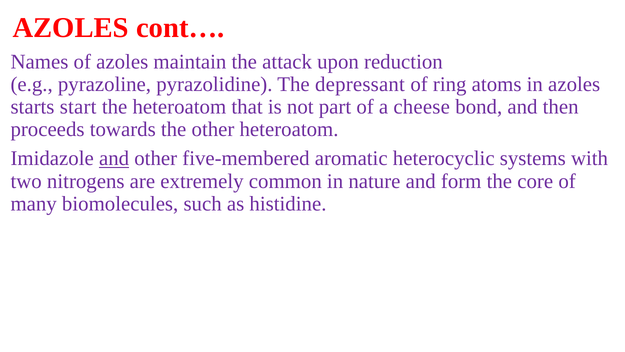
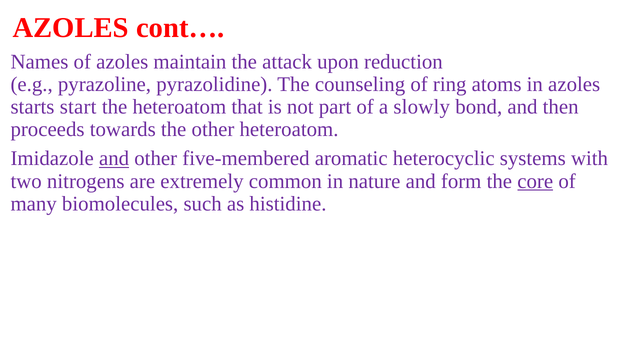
depressant: depressant -> counseling
cheese: cheese -> slowly
core underline: none -> present
